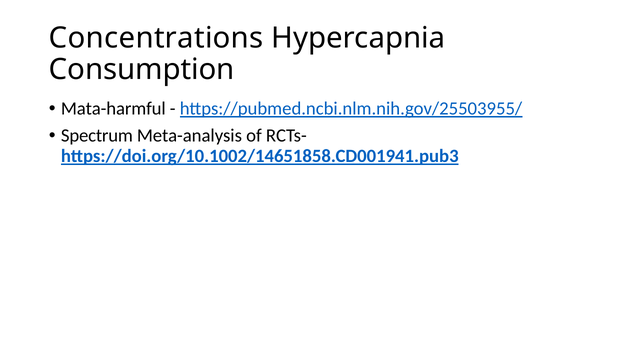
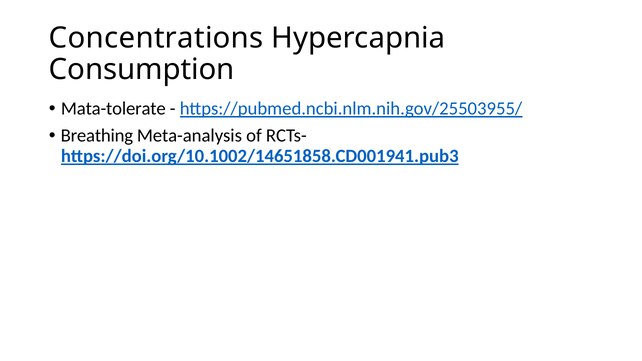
Mata-harmful: Mata-harmful -> Mata-tolerate
Spectrum: Spectrum -> Breathing
